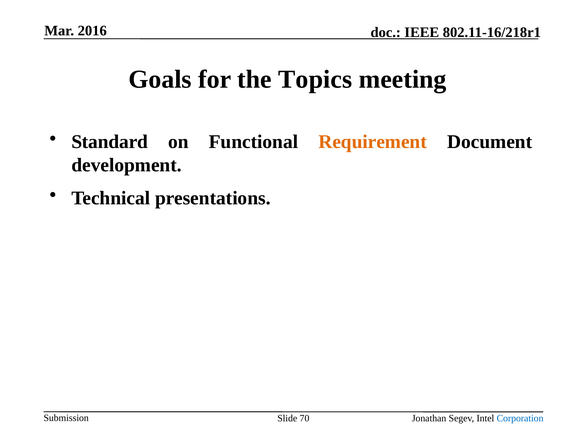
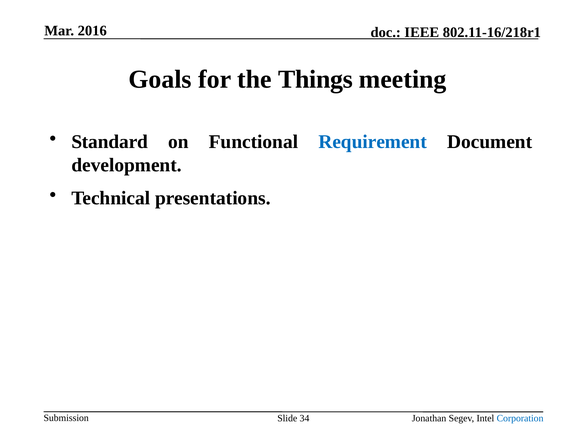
Topics: Topics -> Things
Requirement colour: orange -> blue
70: 70 -> 34
